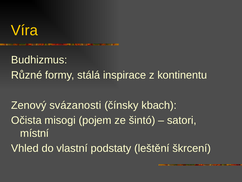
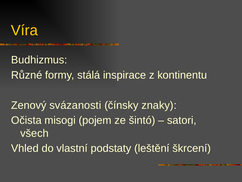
kbach: kbach -> znaky
místní: místní -> všech
